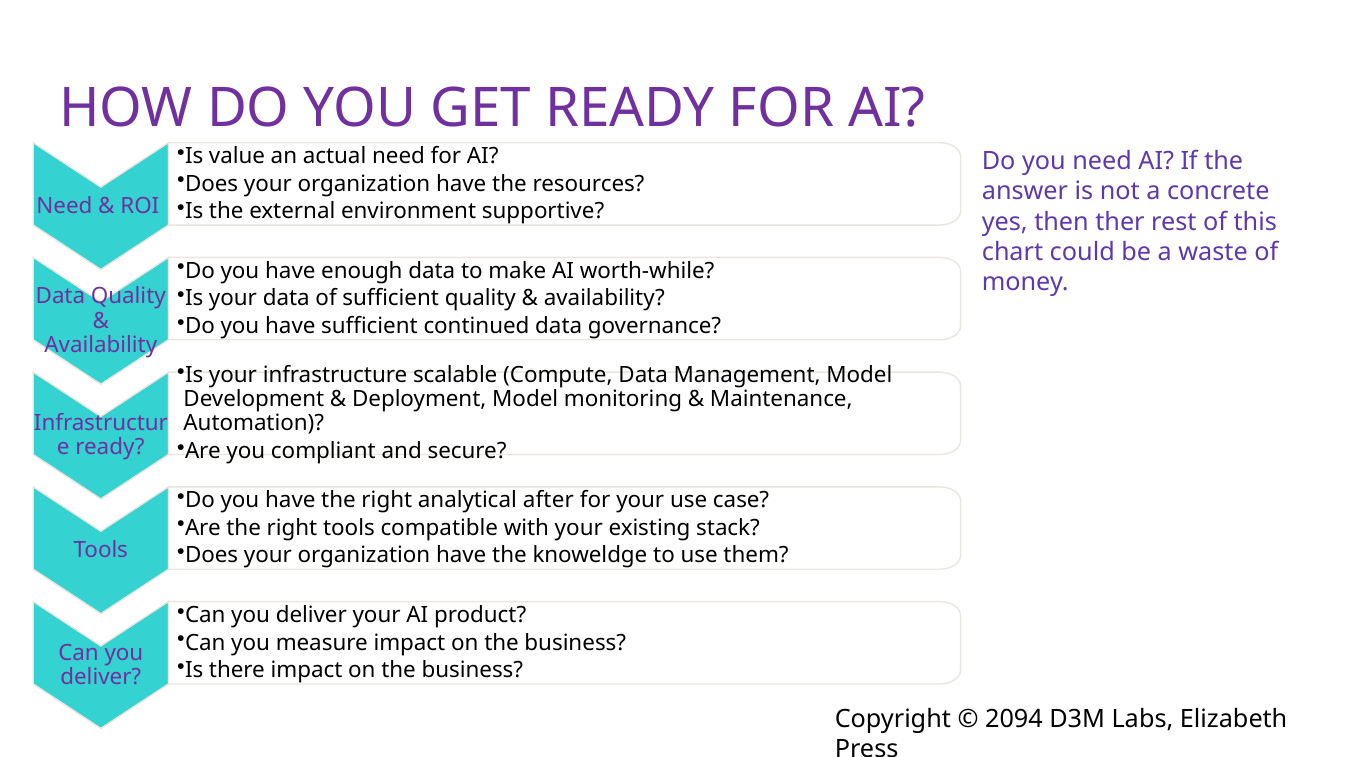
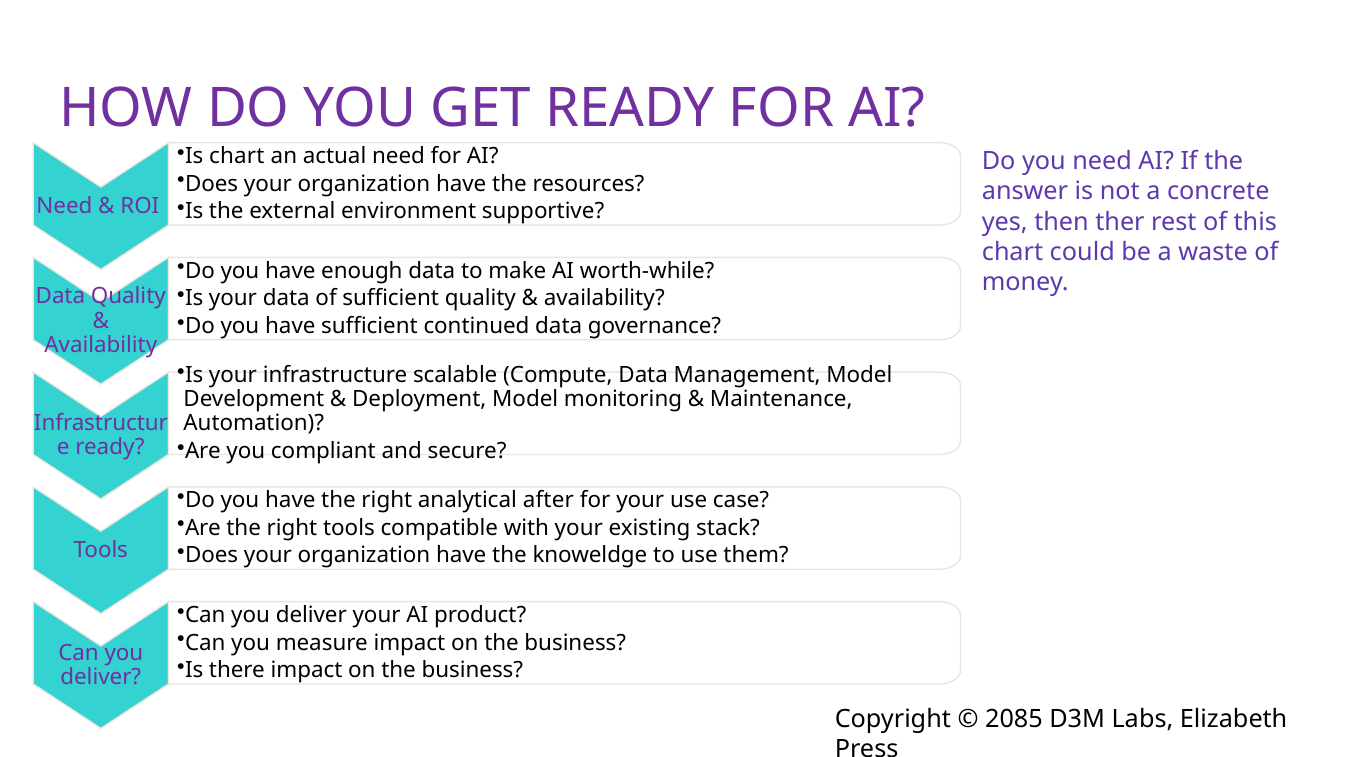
Is value: value -> chart
2094: 2094 -> 2085
